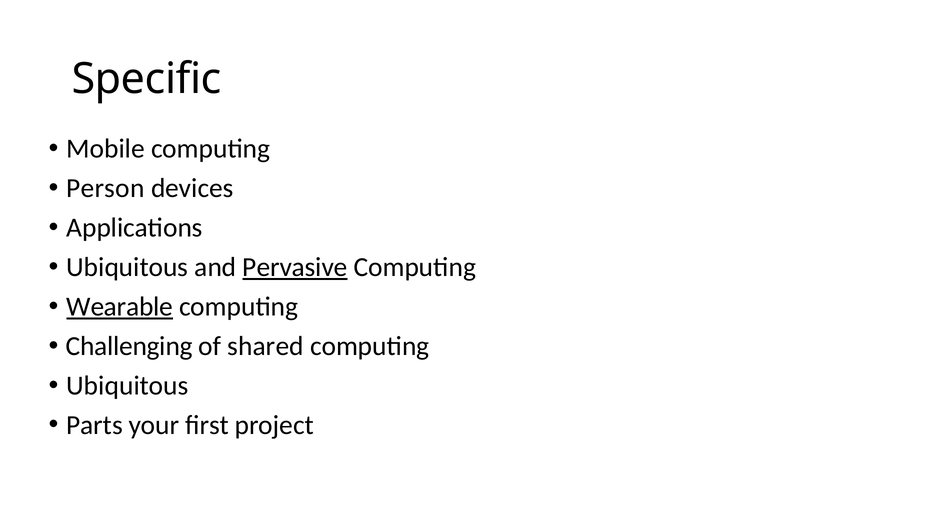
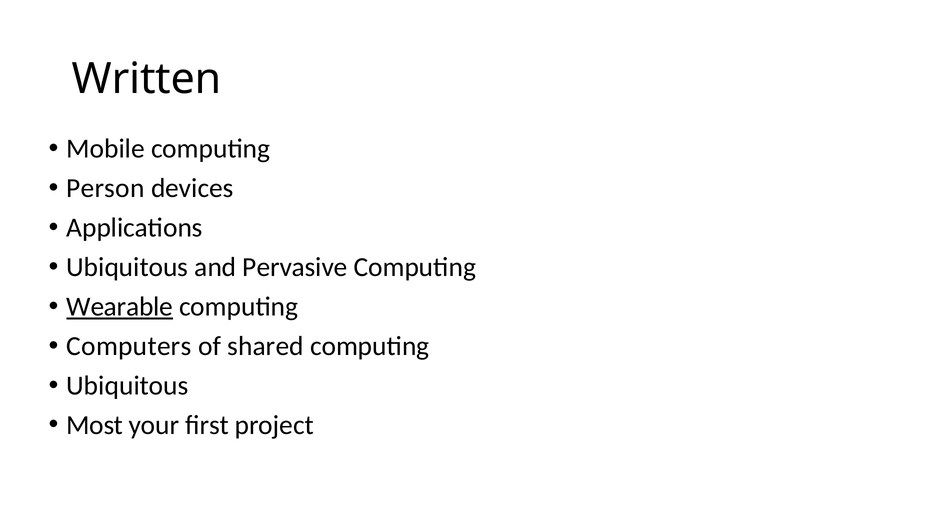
Specific: Specific -> Written
Pervasive underline: present -> none
Challenging: Challenging -> Computers
Parts: Parts -> Most
